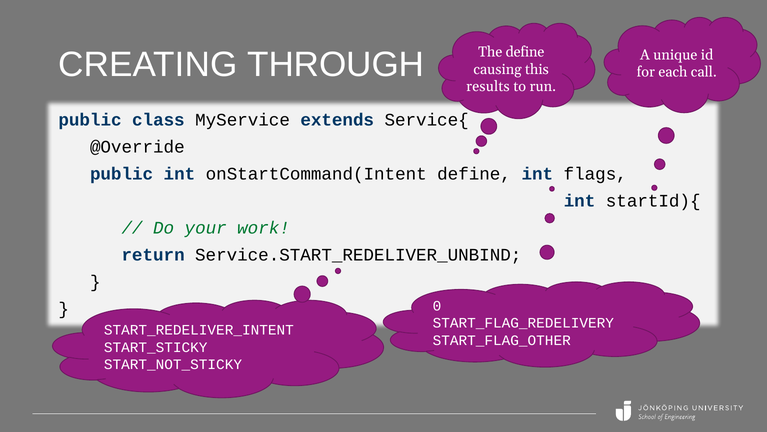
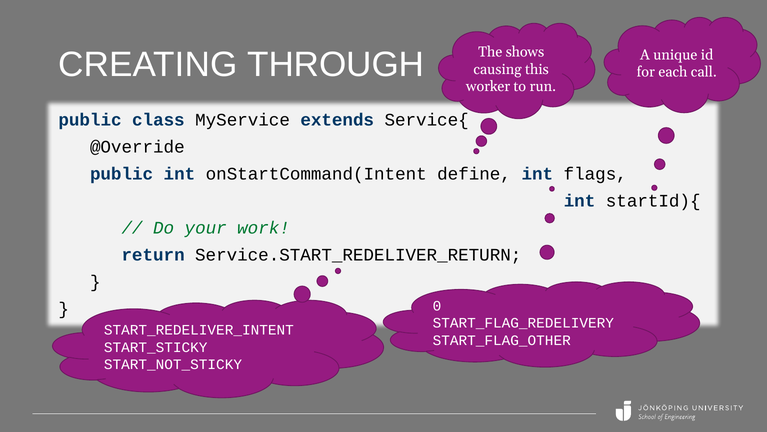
The define: define -> shows
results: results -> worker
Service.START_REDELIVER_UNBIND: Service.START_REDELIVER_UNBIND -> Service.START_REDELIVER_RETURN
